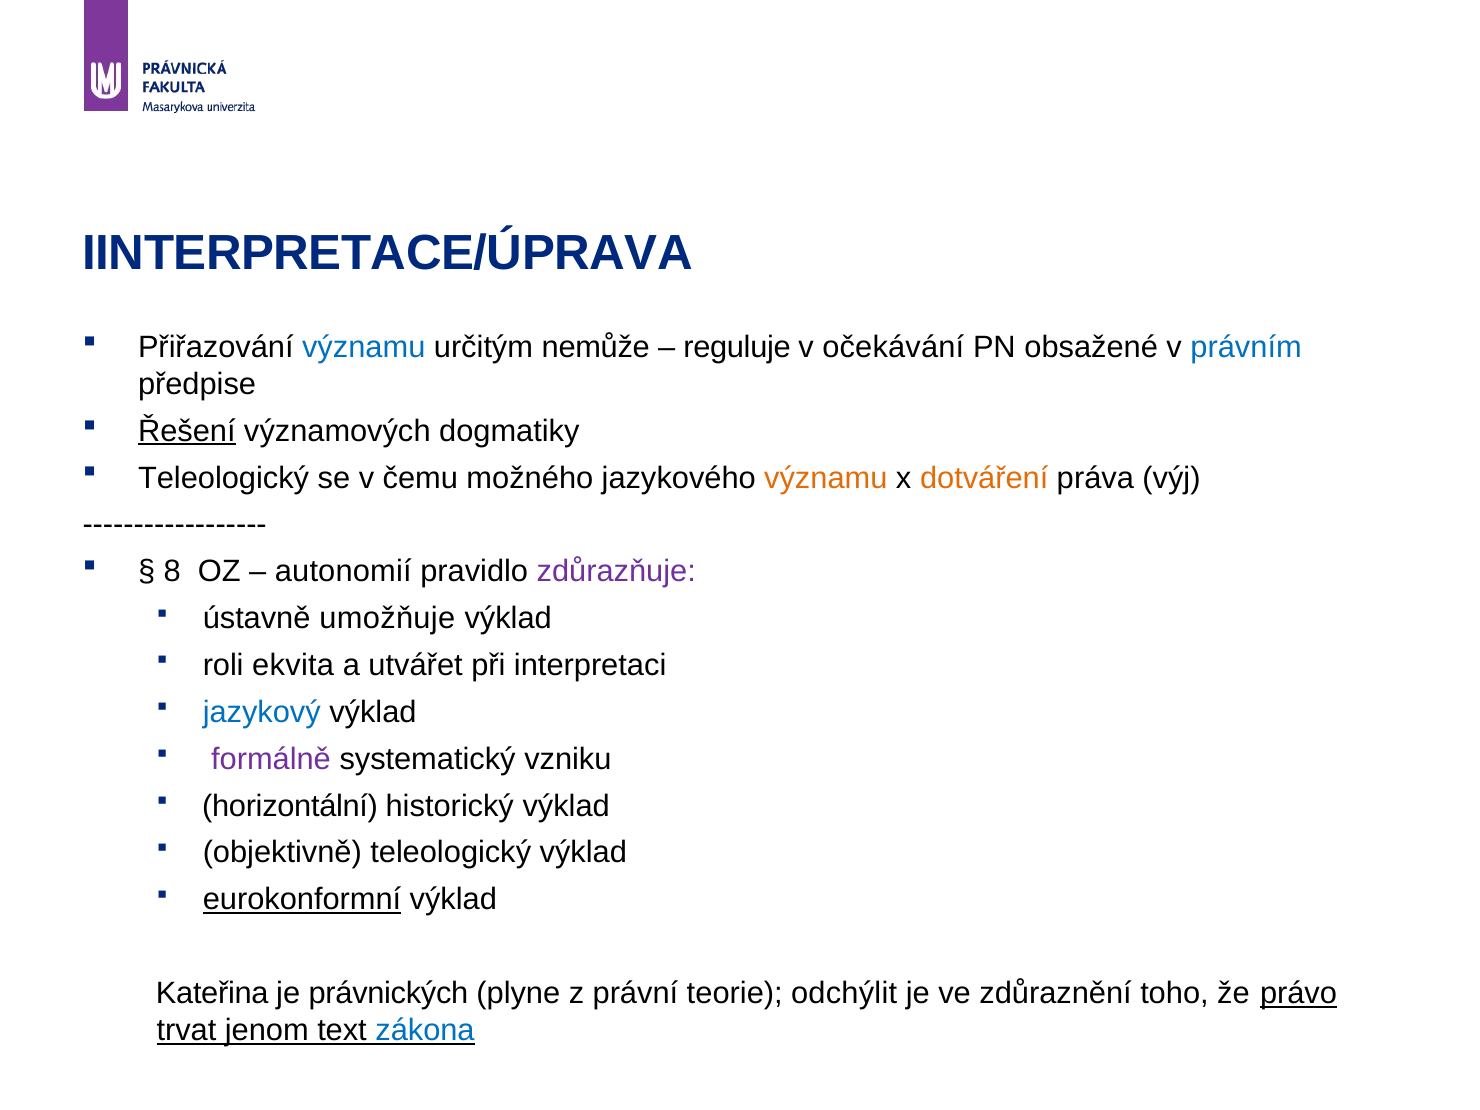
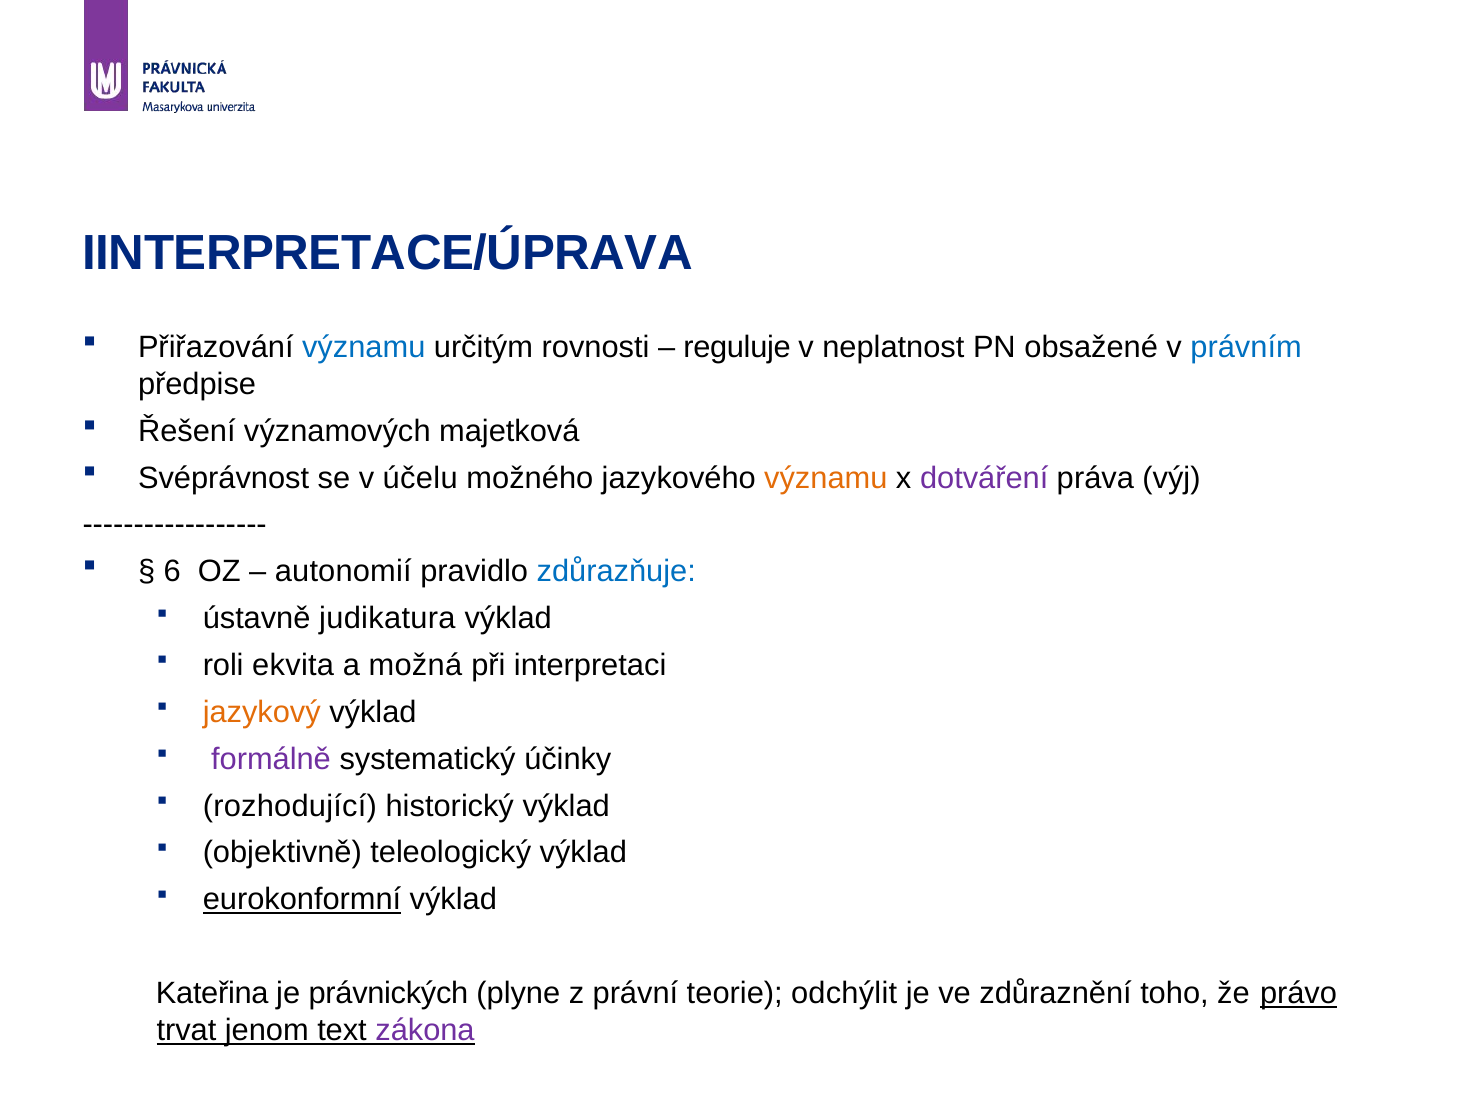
nemůže: nemůže -> rovnosti
očekávání: očekávání -> neplatnost
Řešení underline: present -> none
dogmatiky: dogmatiky -> majetková
Teleologický at (224, 478): Teleologický -> Svéprávnost
čemu: čemu -> účelu
dotváření colour: orange -> purple
8: 8 -> 6
zdůrazňuje colour: purple -> blue
umožňuje: umožňuje -> judikatura
utvářet: utvářet -> možná
jazykový colour: blue -> orange
vzniku: vzniku -> účinky
horizontální: horizontální -> rozhodující
zákona colour: blue -> purple
